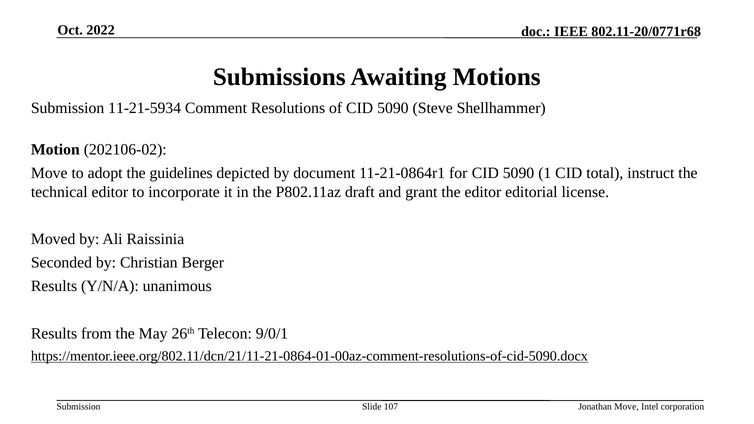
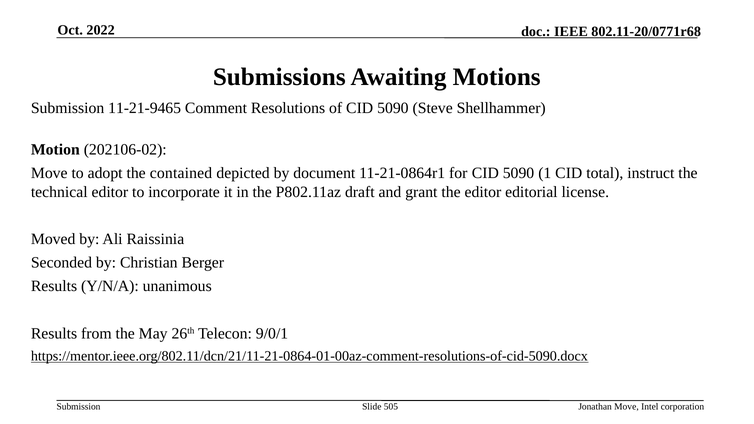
11-21-5934: 11-21-5934 -> 11-21-9465
guidelines: guidelines -> contained
107: 107 -> 505
